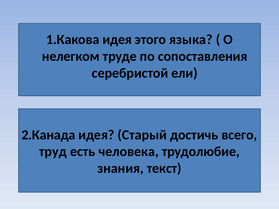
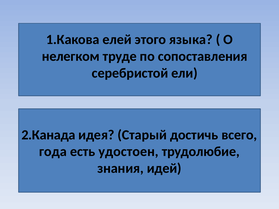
идея at (117, 40): идея -> елей
труд: труд -> года
человека: человека -> удостоен
текст: текст -> идей
